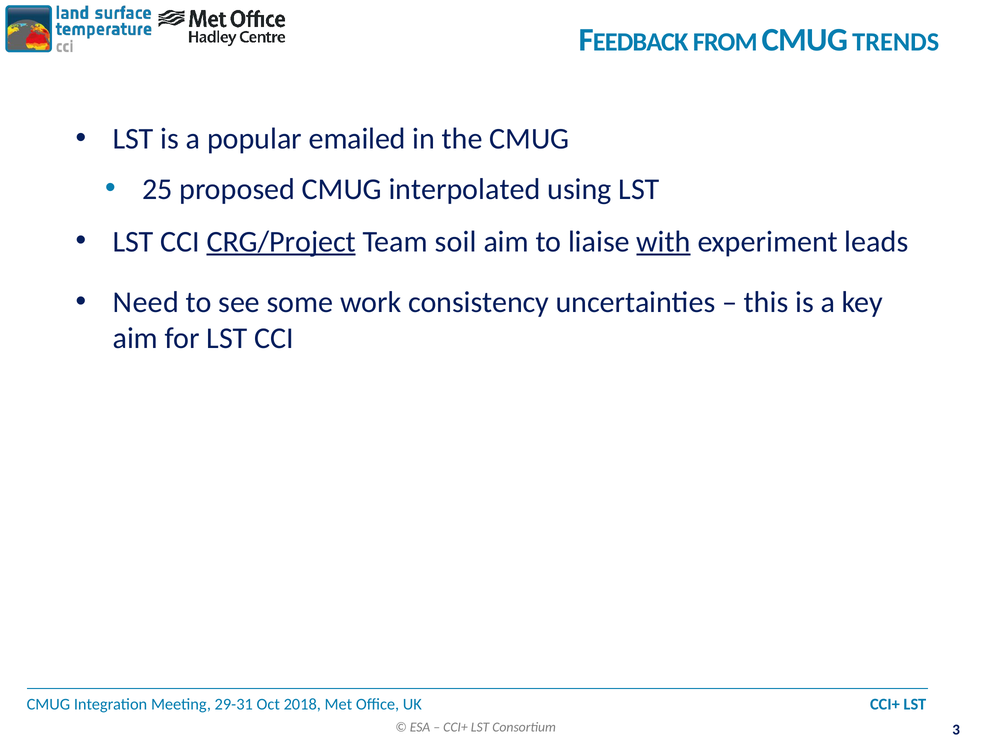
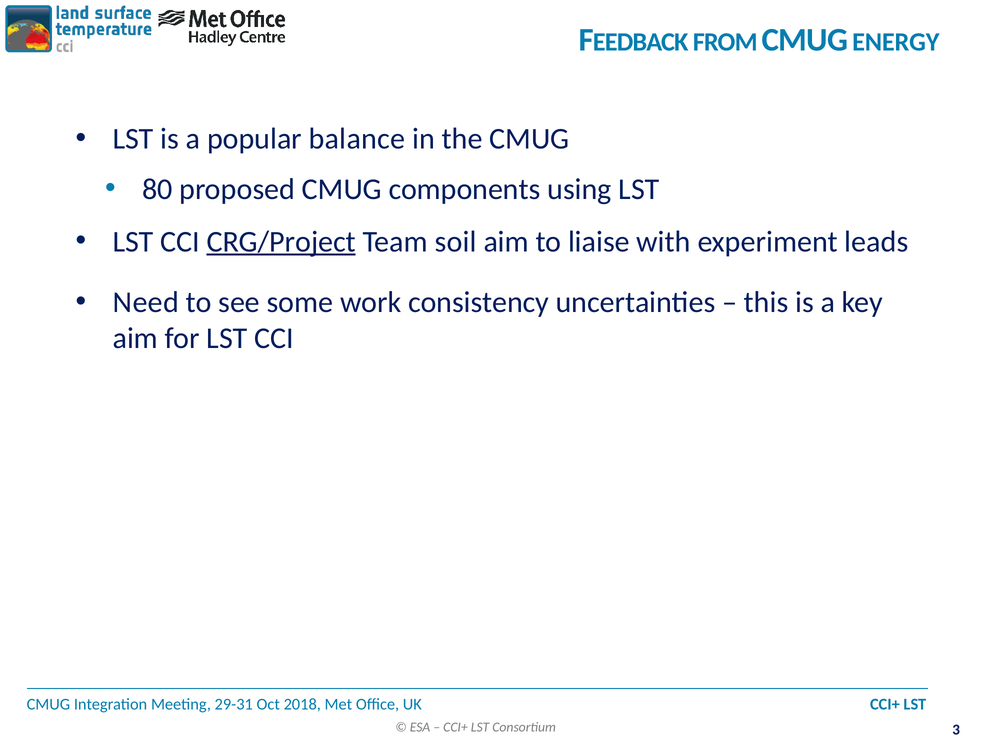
TRENDS: TRENDS -> ENERGY
emailed: emailed -> balance
25: 25 -> 80
interpolated: interpolated -> components
with underline: present -> none
